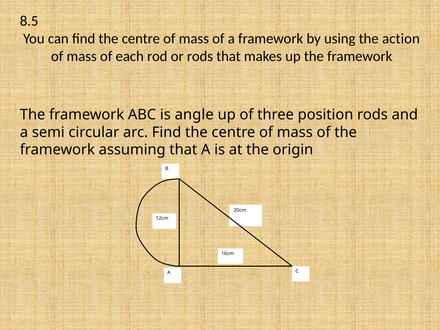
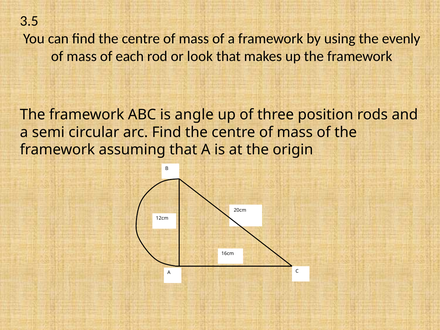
8.5: 8.5 -> 3.5
action: action -> evenly
or rods: rods -> look
